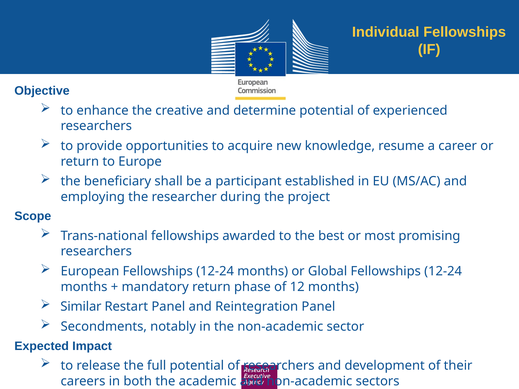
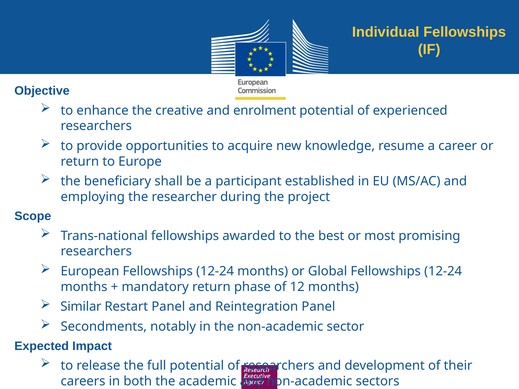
determine: determine -> enrolment
